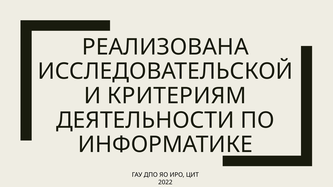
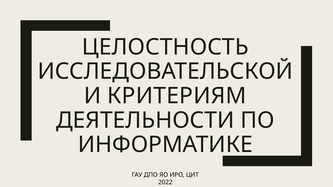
РЕАЛИЗОВАНА: РЕАЛИЗОВАНА -> ЦЕЛОСТНОСТЬ
